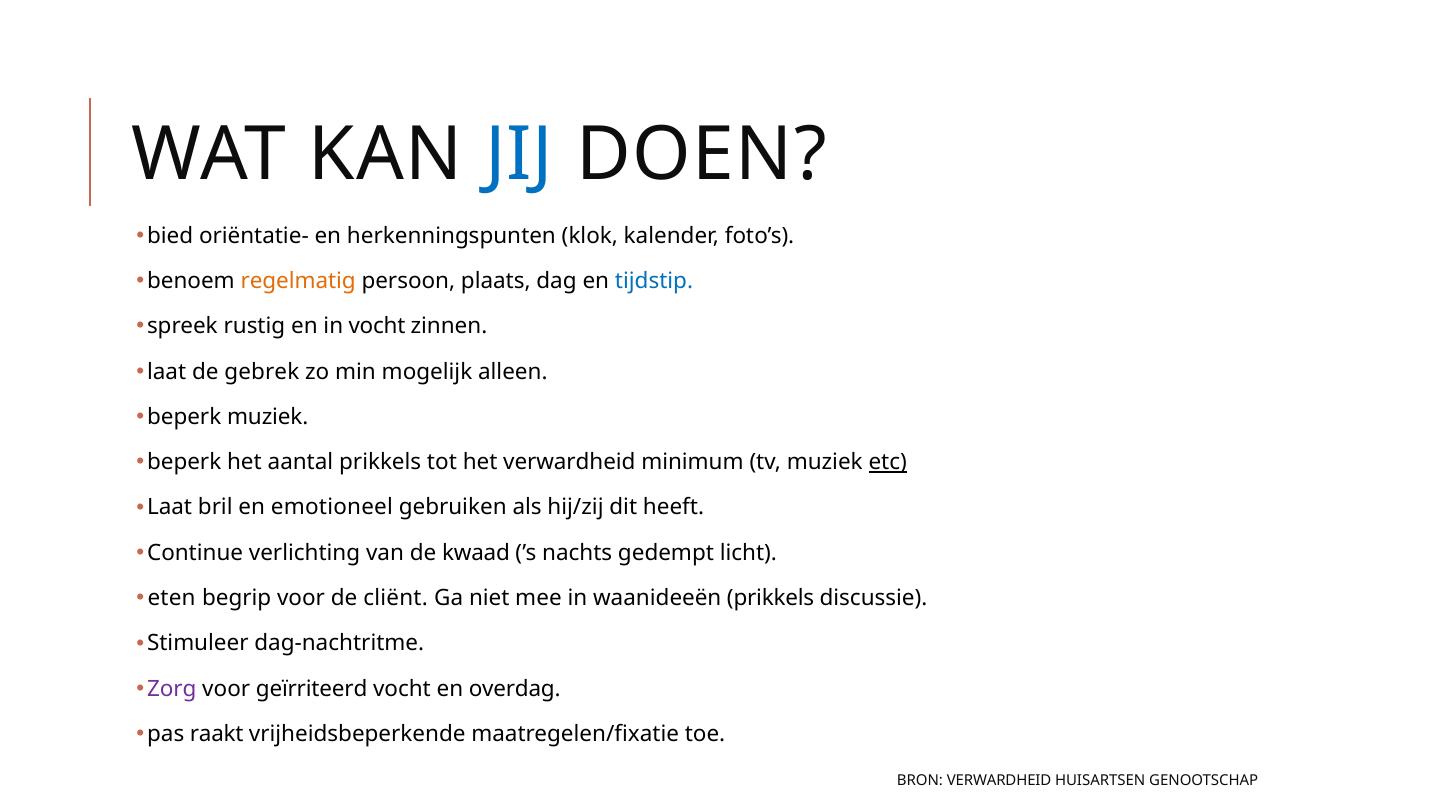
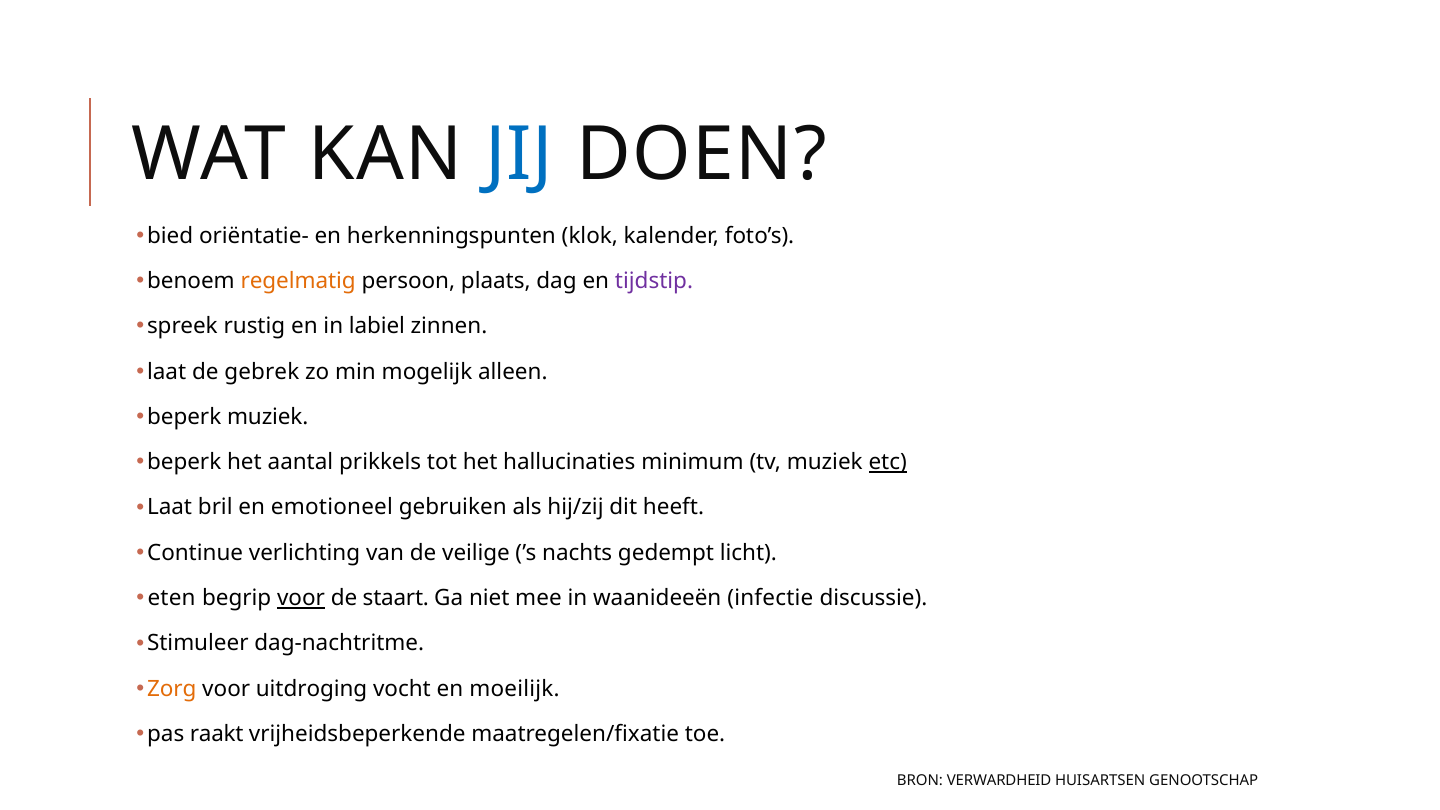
tijdstip colour: blue -> purple
in vocht: vocht -> labiel
het verwardheid: verwardheid -> hallucinaties
kwaad: kwaad -> veilige
voor at (301, 598) underline: none -> present
cliënt: cliënt -> staart
waanideeën prikkels: prikkels -> infectie
Zorg colour: purple -> orange
geïrriteerd: geïrriteerd -> uitdroging
overdag: overdag -> moeilijk
